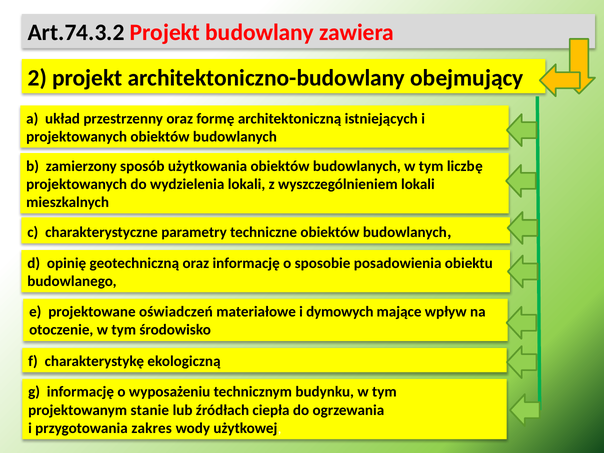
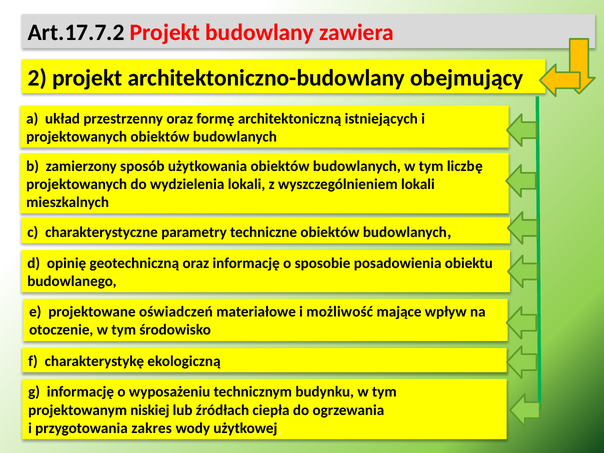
Art.74.3.2: Art.74.3.2 -> Art.17.7.2
dymowych: dymowych -> możliwość
stanie: stanie -> niskiej
